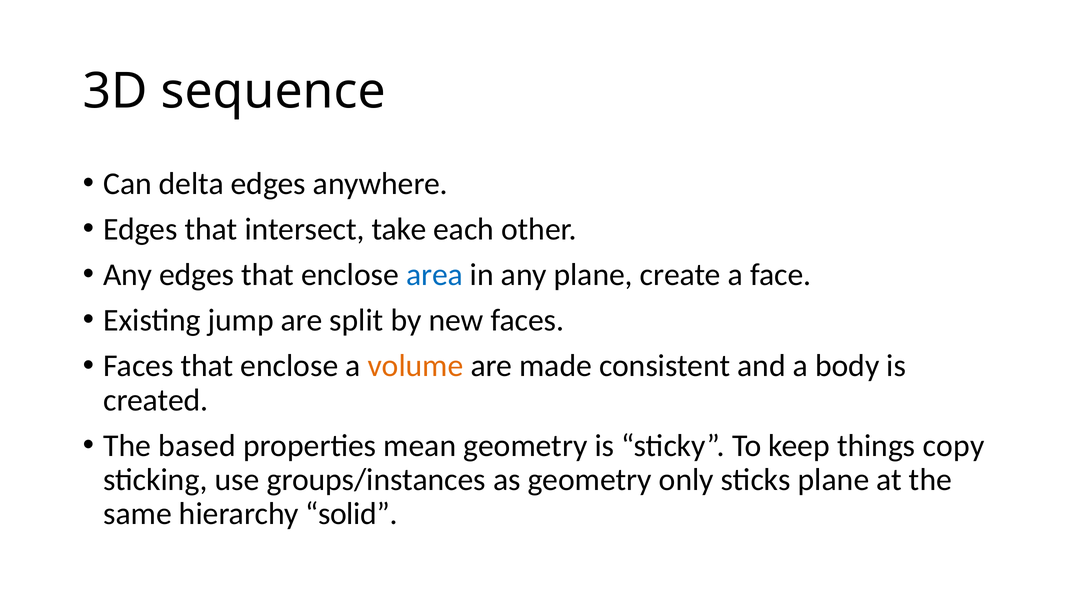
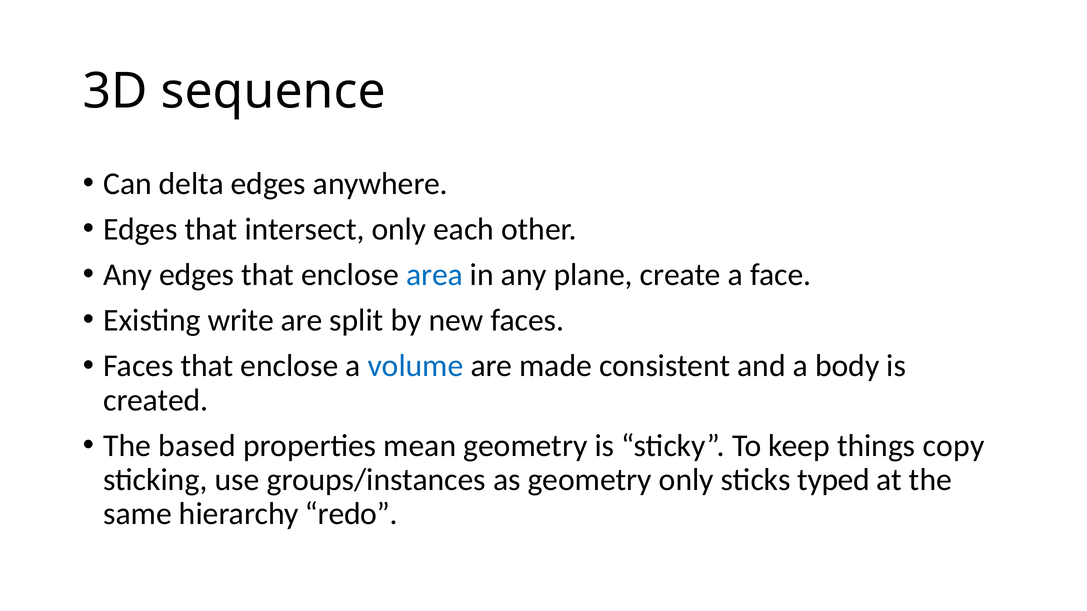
intersect take: take -> only
jump: jump -> write
volume colour: orange -> blue
sticks plane: plane -> typed
solid: solid -> redo
